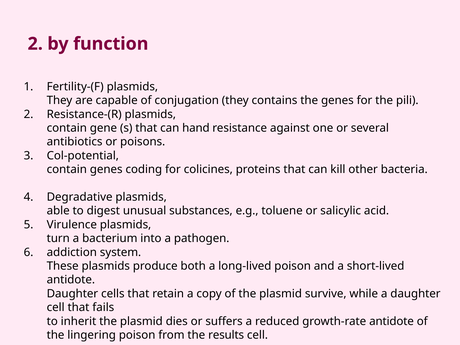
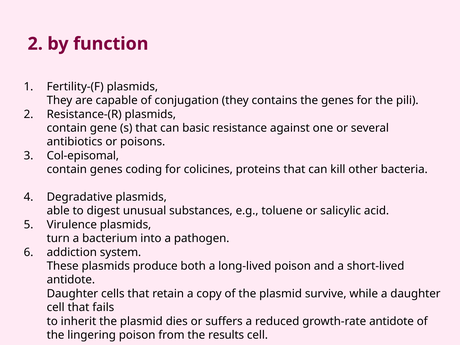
hand: hand -> basic
Col-potential: Col-potential -> Col-episomal
